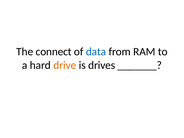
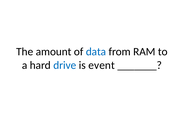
connect: connect -> amount
drive colour: orange -> blue
drives: drives -> event
